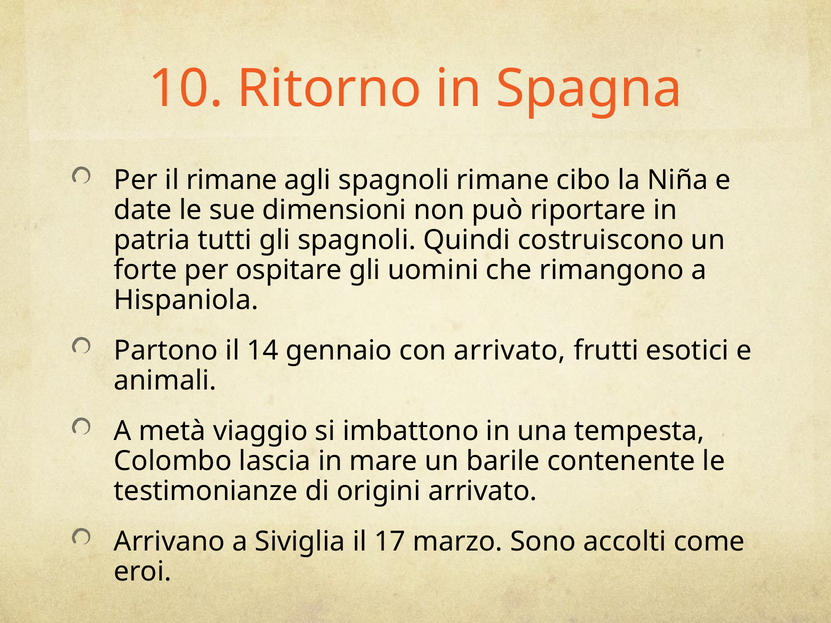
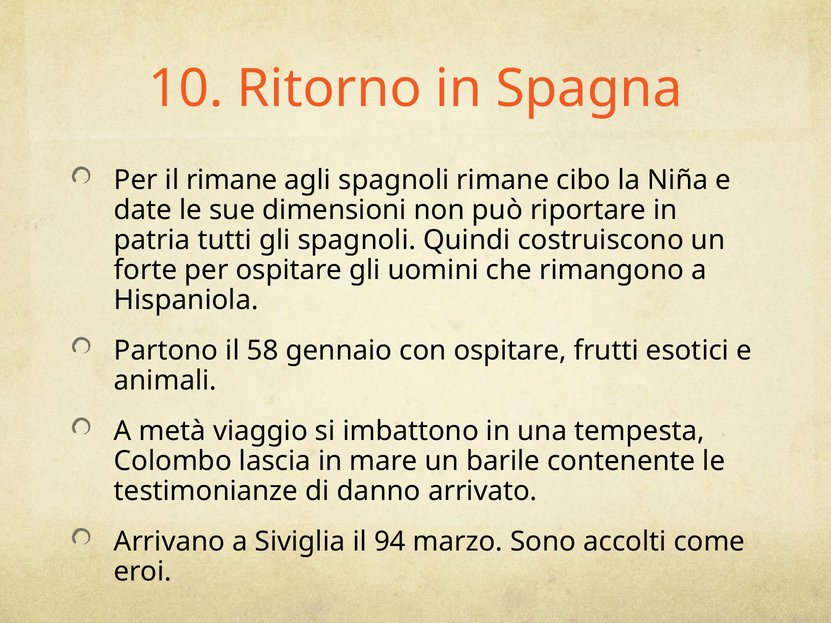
14: 14 -> 58
con arrivato: arrivato -> ospitare
origini: origini -> danno
17: 17 -> 94
